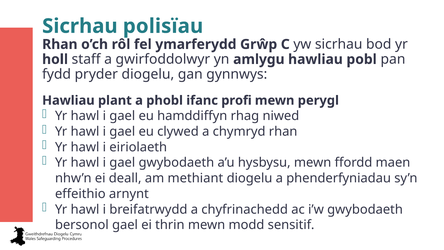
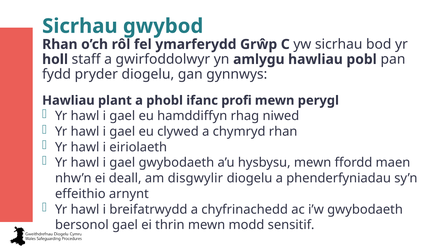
polisïau: polisïau -> gwybod
methiant: methiant -> disgwylir
